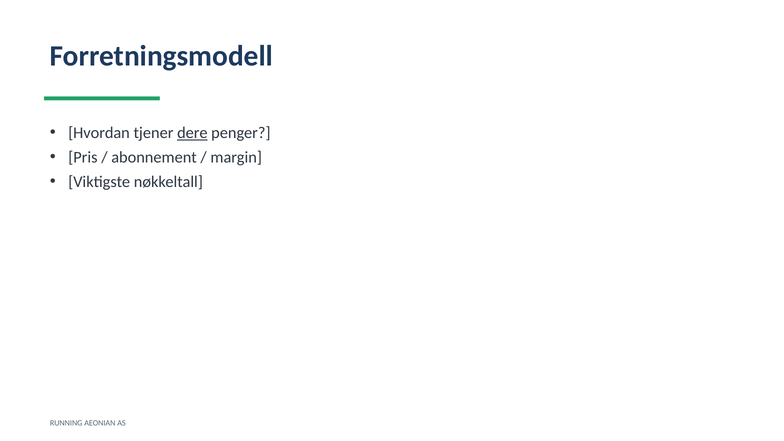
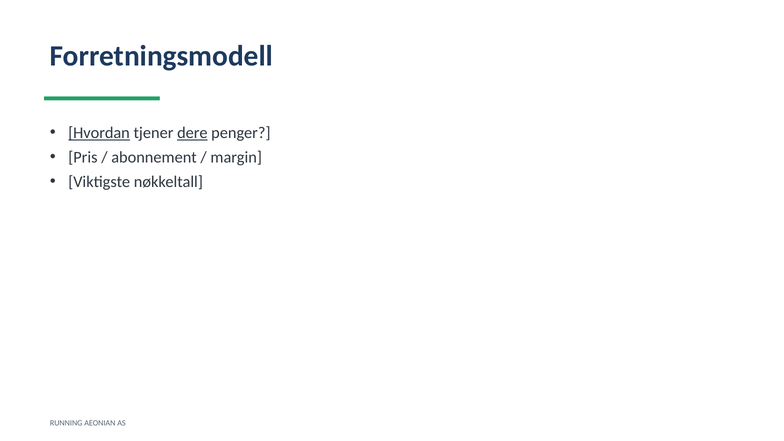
Hvordan underline: none -> present
